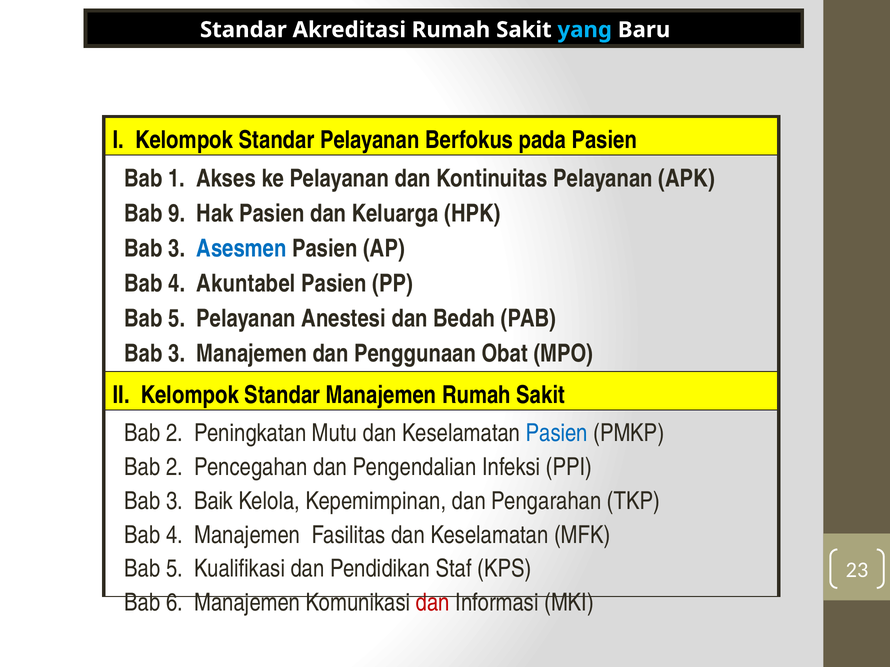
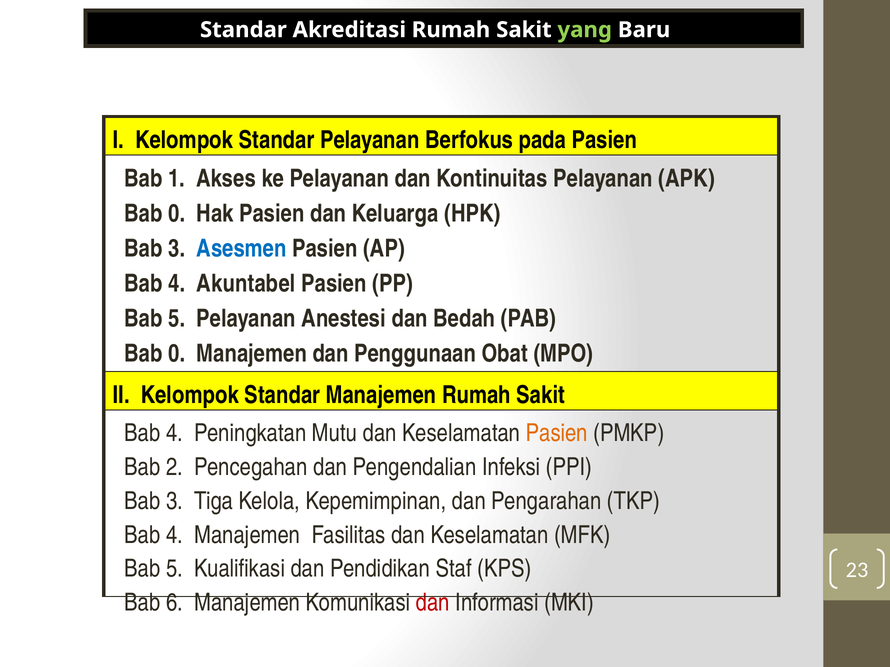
yang colour: light blue -> light green
9 at (177, 214): 9 -> 0
3 at (177, 354): 3 -> 0
2 at (174, 433): 2 -> 4
Pasien at (557, 433) colour: blue -> orange
Baik: Baik -> Tiga
